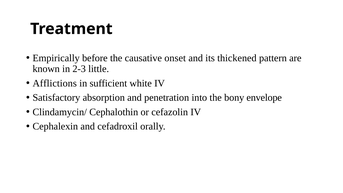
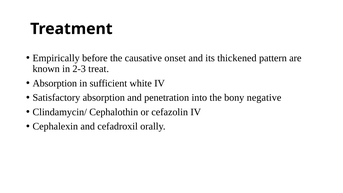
little: little -> treat
Afflictions at (55, 83): Afflictions -> Absorption
envelope: envelope -> negative
